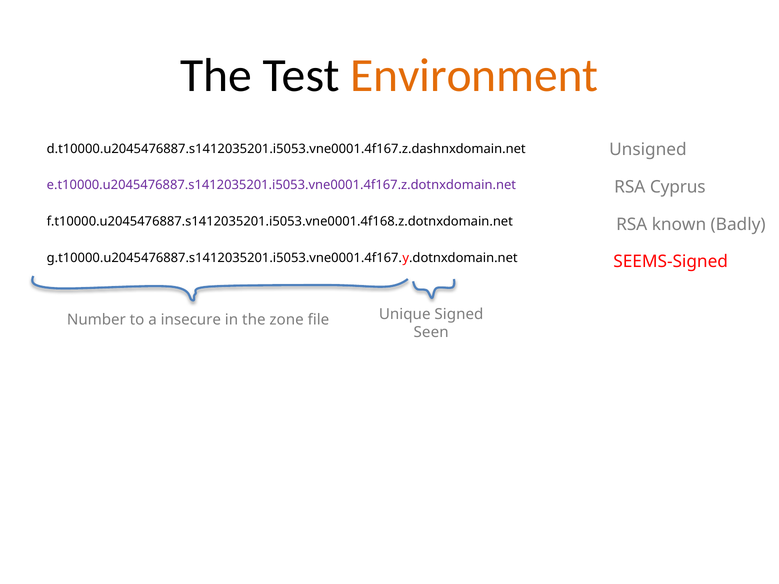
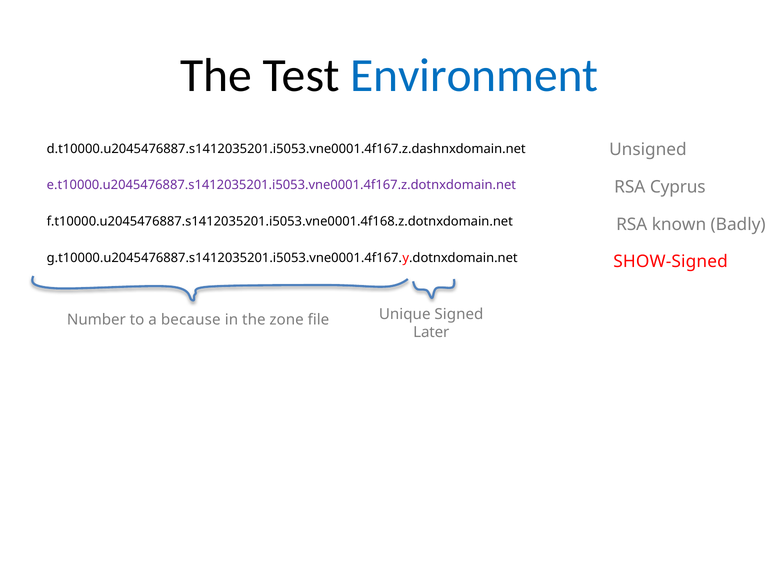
Environment colour: orange -> blue
SEEMS-Signed: SEEMS-Signed -> SHOW-Signed
insecure: insecure -> because
Seen: Seen -> Later
